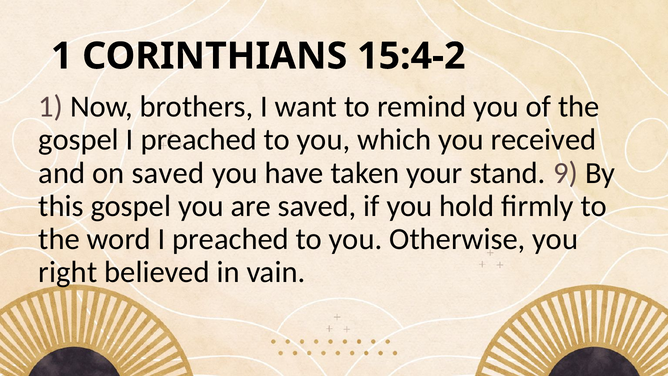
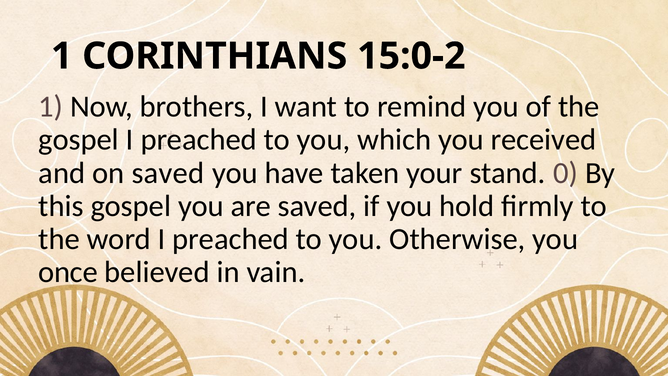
15:4-2: 15:4-2 -> 15:0-2
9: 9 -> 0
right: right -> once
